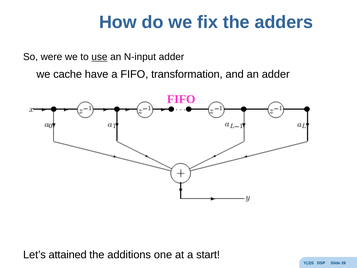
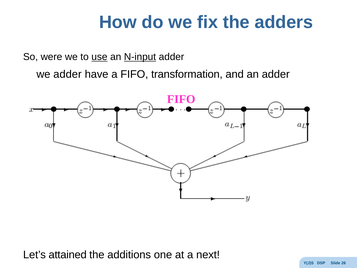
N-input underline: none -> present
we cache: cache -> adder
start: start -> next
